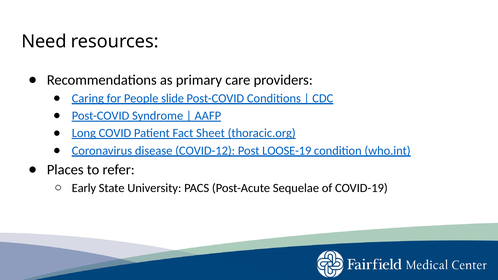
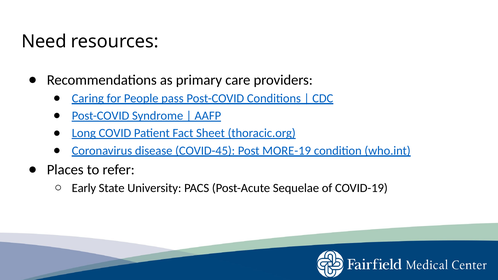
slide: slide -> pass
COVID-12: COVID-12 -> COVID-45
LOOSE-19: LOOSE-19 -> MORE-19
